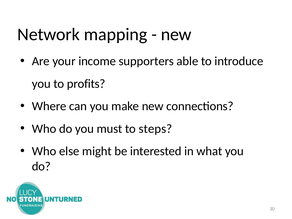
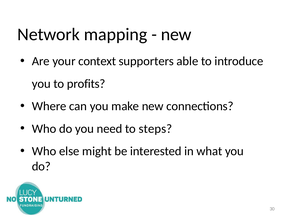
income: income -> context
must: must -> need
